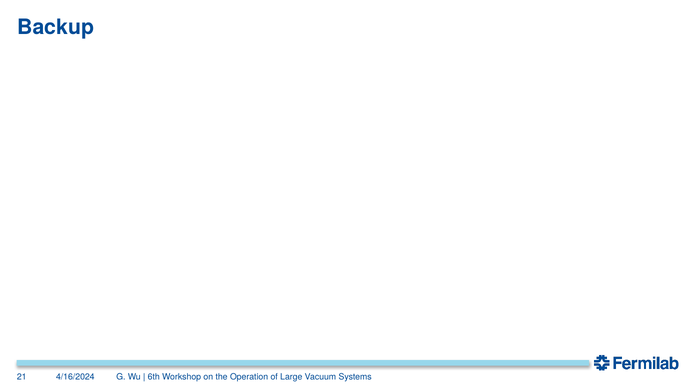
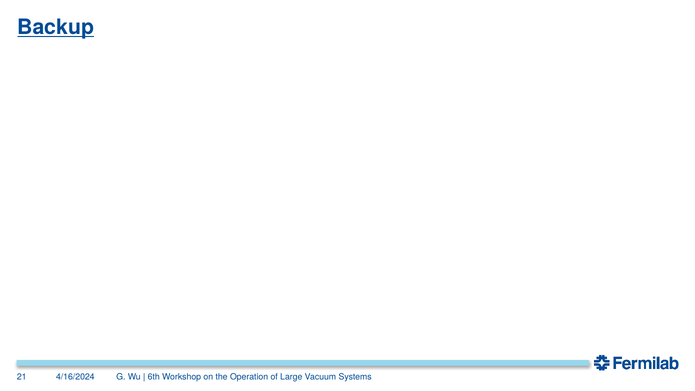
Backup underline: none -> present
